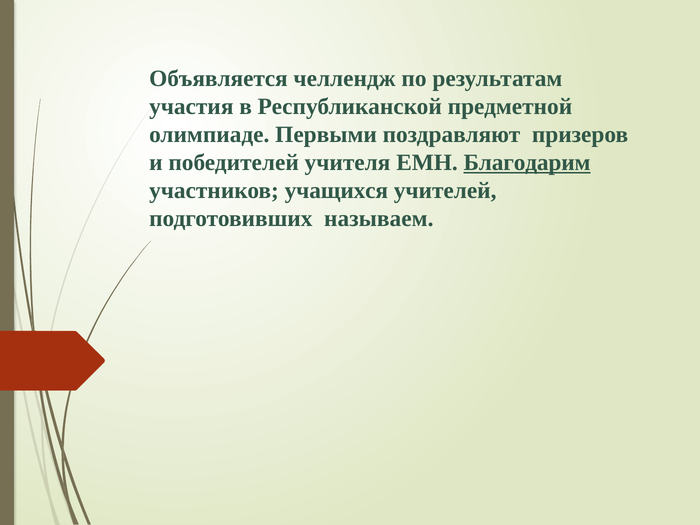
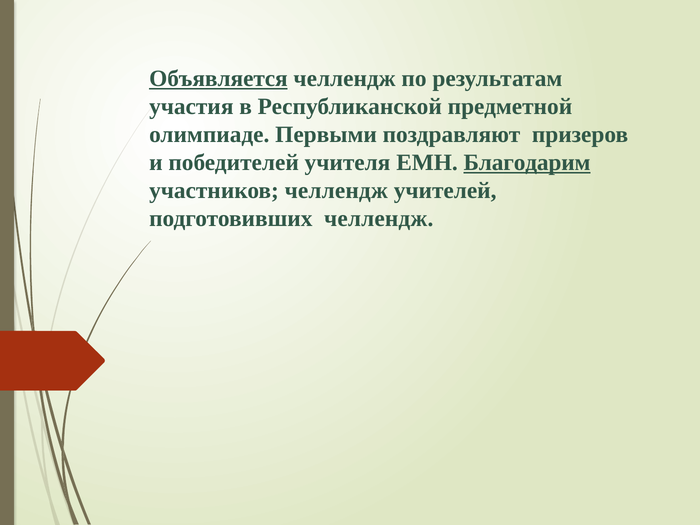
Объявляется underline: none -> present
участников учащихся: учащихся -> челлендж
подготовивших называем: называем -> челлендж
